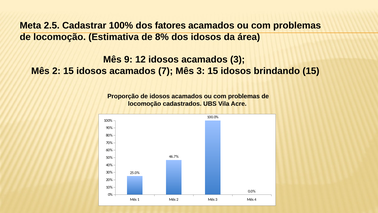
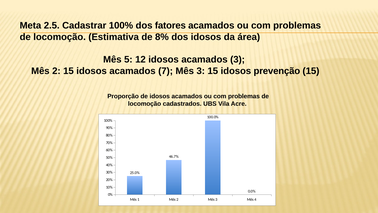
9: 9 -> 5
brindando: brindando -> prevenção
